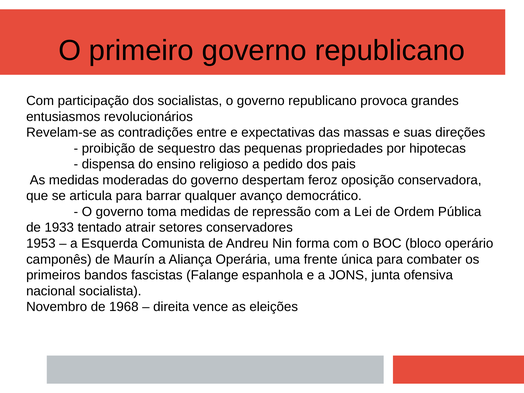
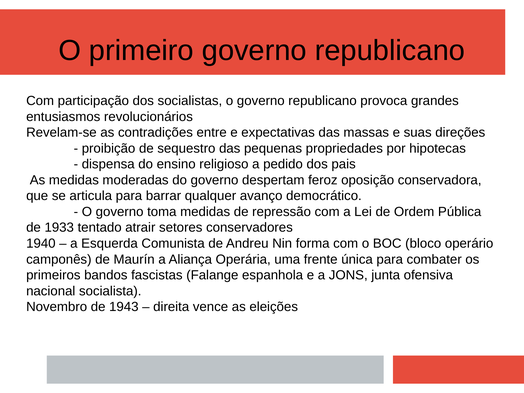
1953: 1953 -> 1940
1968: 1968 -> 1943
